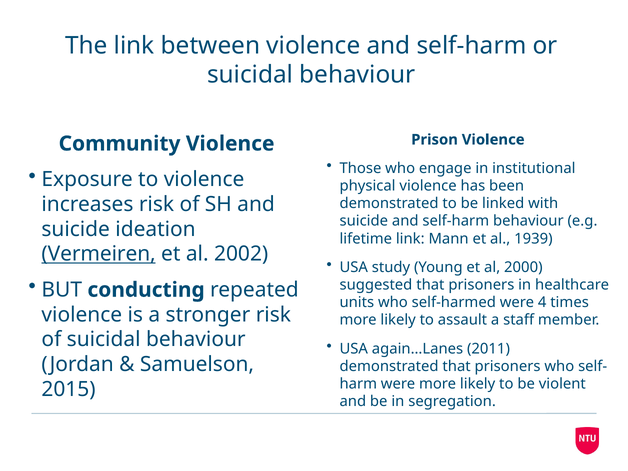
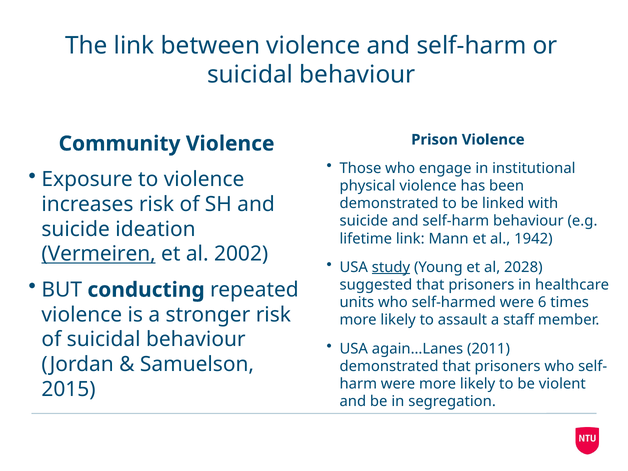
1939: 1939 -> 1942
study underline: none -> present
2000: 2000 -> 2028
4: 4 -> 6
